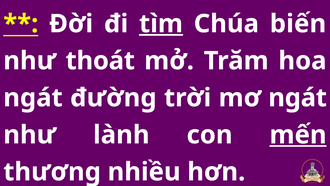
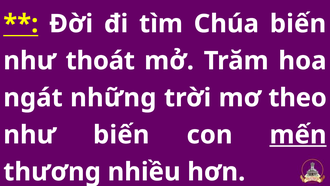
tìm underline: present -> none
đường: đường -> những
mơ ngát: ngát -> theo
như lành: lành -> biến
